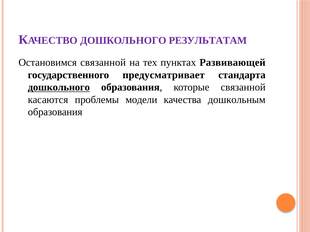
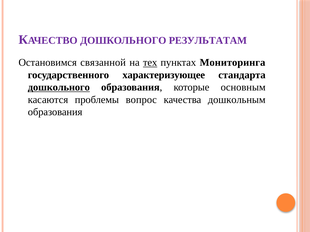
тех underline: none -> present
Развивающей: Развивающей -> Мониторинга
предусматривает: предусматривает -> характеризующее
которые связанной: связанной -> основным
модели: модели -> вопрос
